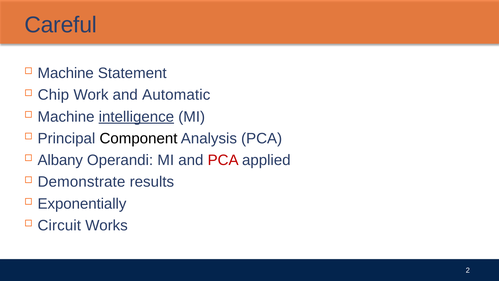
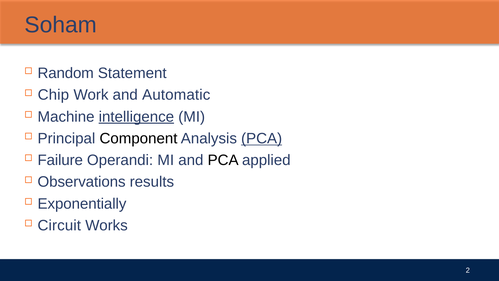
Careful: Careful -> Soham
Machine at (66, 73): Machine -> Random
PCA at (262, 138) underline: none -> present
Albany: Albany -> Failure
PCA at (223, 160) colour: red -> black
Demonstrate: Demonstrate -> Observations
